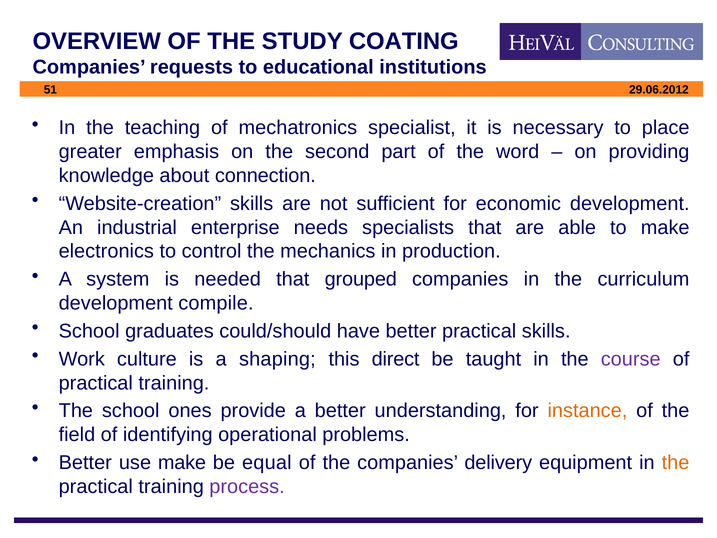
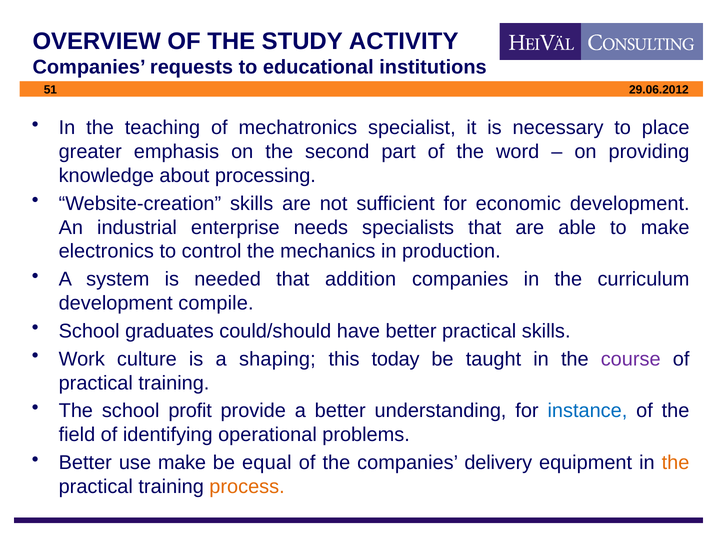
COATING: COATING -> ACTIVITY
connection: connection -> processing
grouped: grouped -> addition
direct: direct -> today
ones: ones -> profit
instance colour: orange -> blue
process colour: purple -> orange
